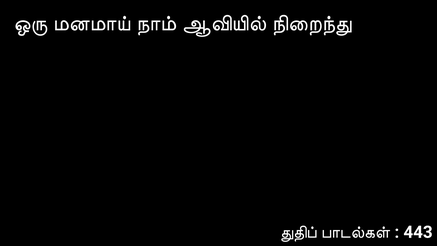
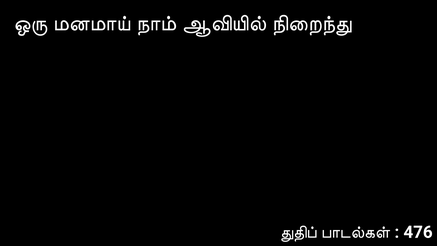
443: 443 -> 476
